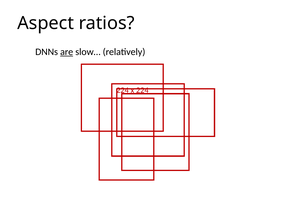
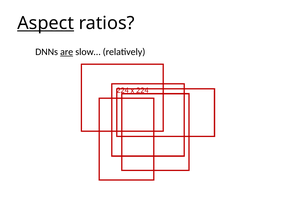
Aspect underline: none -> present
